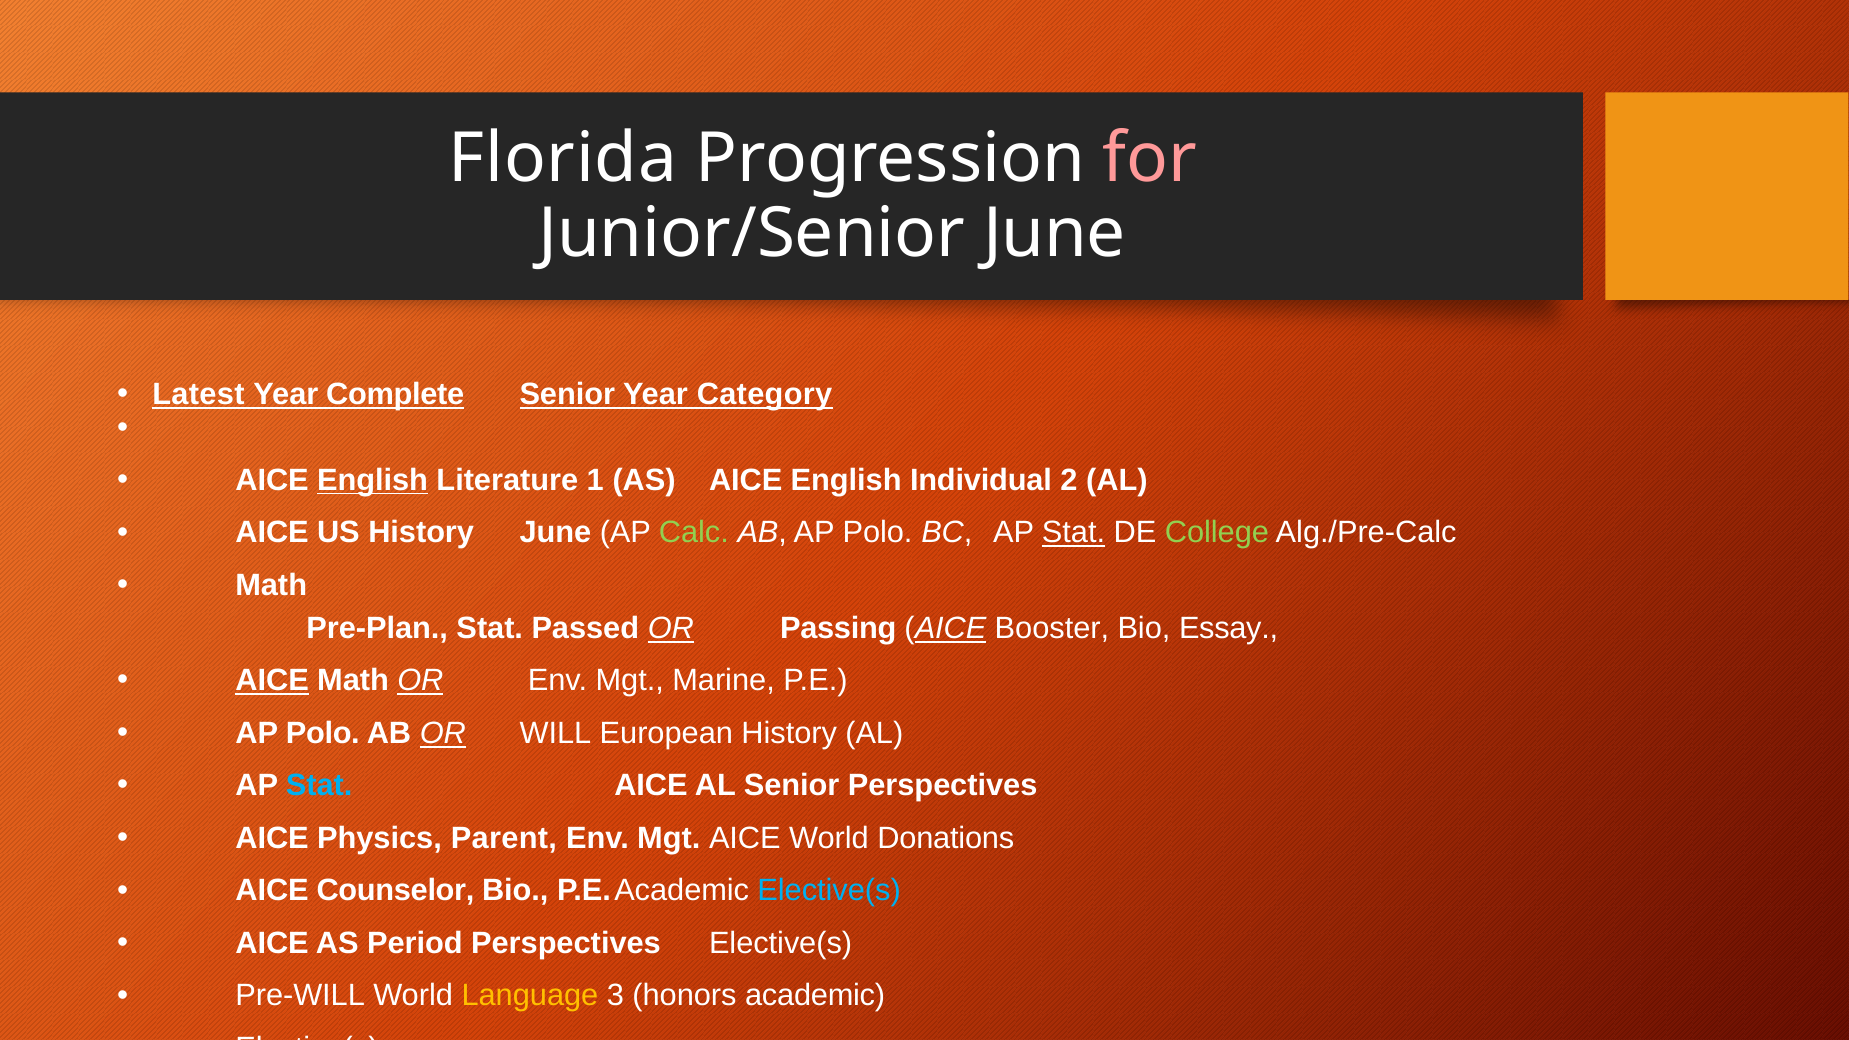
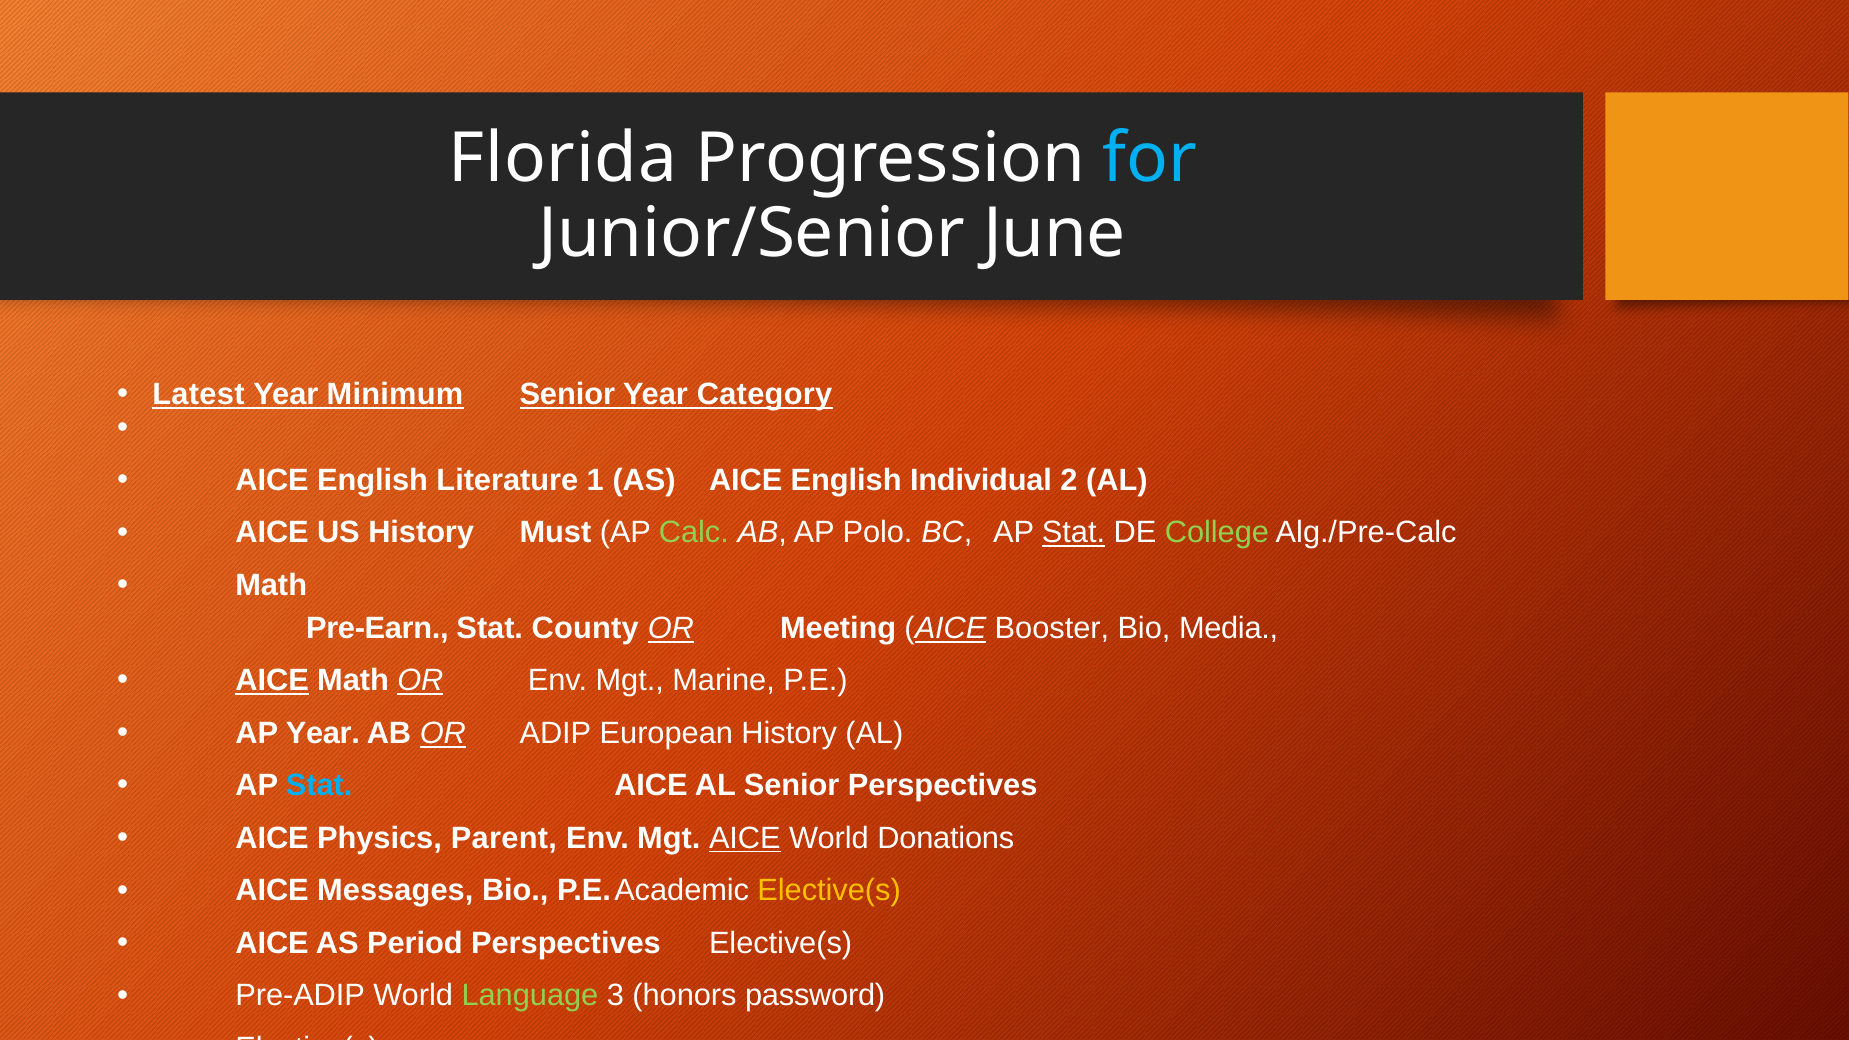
for colour: pink -> light blue
Complete: Complete -> Minimum
English at (373, 480) underline: present -> none
History June: June -> Must
Pre-Plan: Pre-Plan -> Pre-Earn
Passed: Passed -> County
Passing: Passing -> Meeting
Essay: Essay -> Media
Polo at (323, 733): Polo -> Year
WILL: WILL -> ADIP
AICE at (745, 838) underline: none -> present
Counselor: Counselor -> Messages
Elective(s at (829, 891) colour: light blue -> yellow
Pre-WILL: Pre-WILL -> Pre-ADIP
Language colour: yellow -> light green
academic: academic -> password
